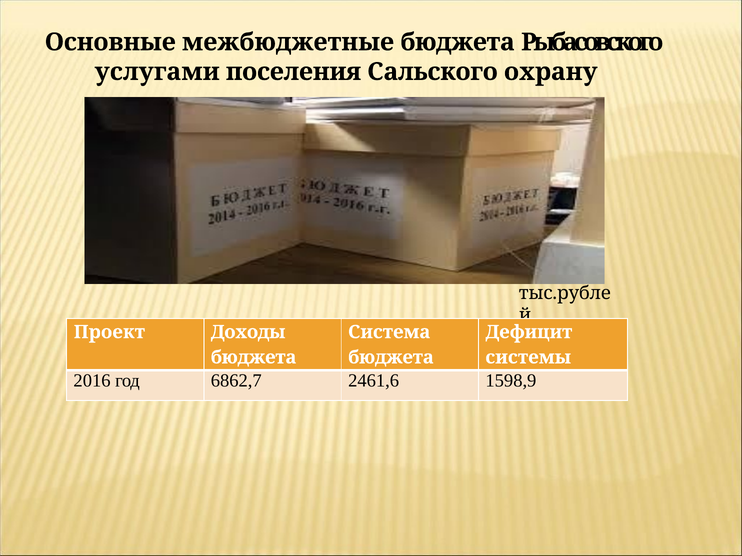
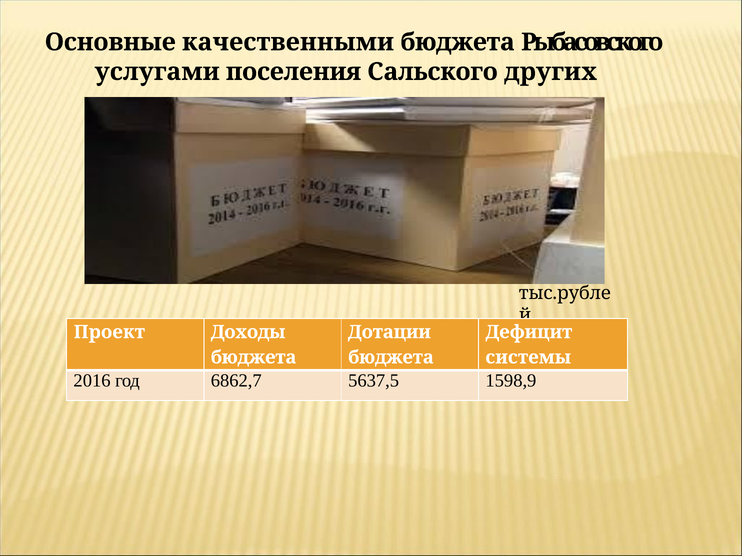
межбюджетные: межбюджетные -> качественными
охрану: охрану -> других
Система: Система -> Дотации
2461,6: 2461,6 -> 5637,5
